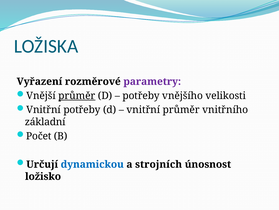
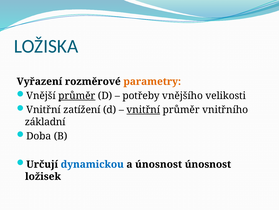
parametry colour: purple -> orange
Vnitřní potřeby: potřeby -> zatížení
vnitřní at (143, 109) underline: none -> present
Počet: Počet -> Doba
a strojních: strojních -> únosnost
ložisko: ložisko -> ložisek
